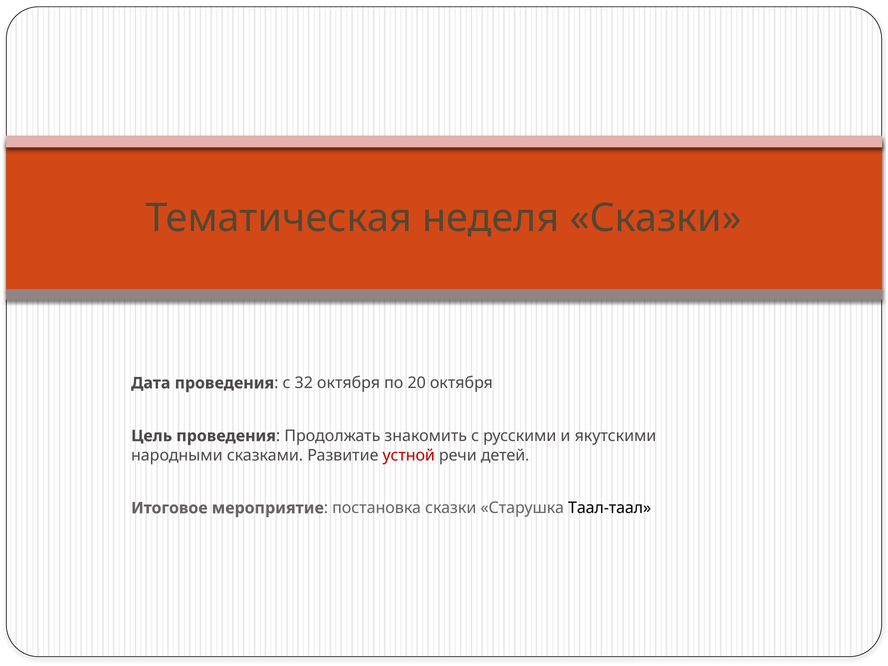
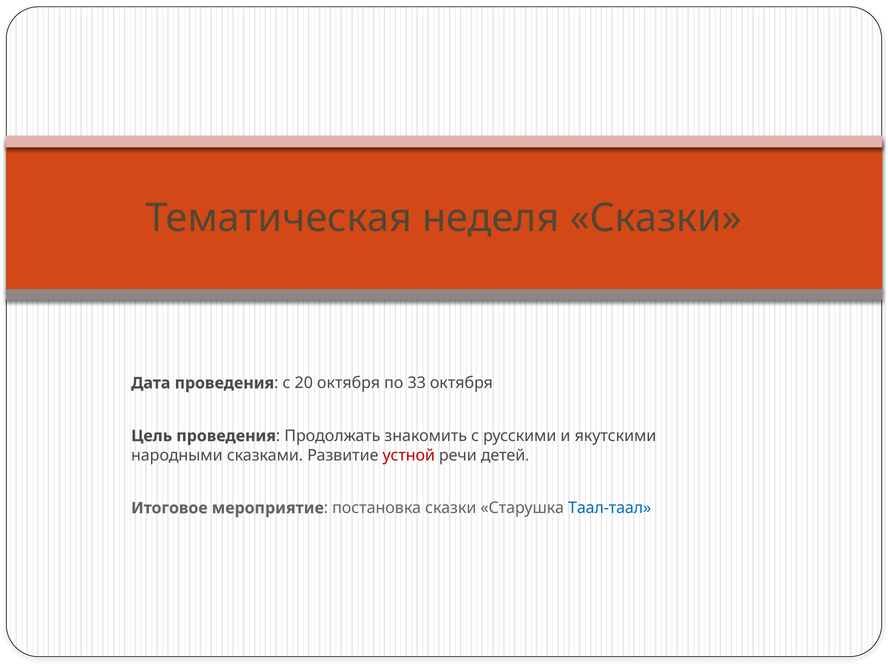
32: 32 -> 20
20: 20 -> 33
Таал-таал colour: black -> blue
